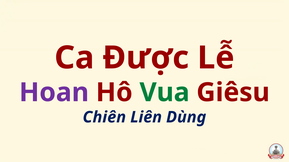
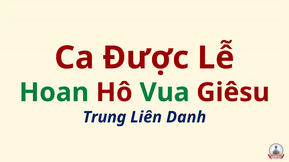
Hoan colour: purple -> green
Chiên: Chiên -> Trung
Dùng: Dùng -> Danh
